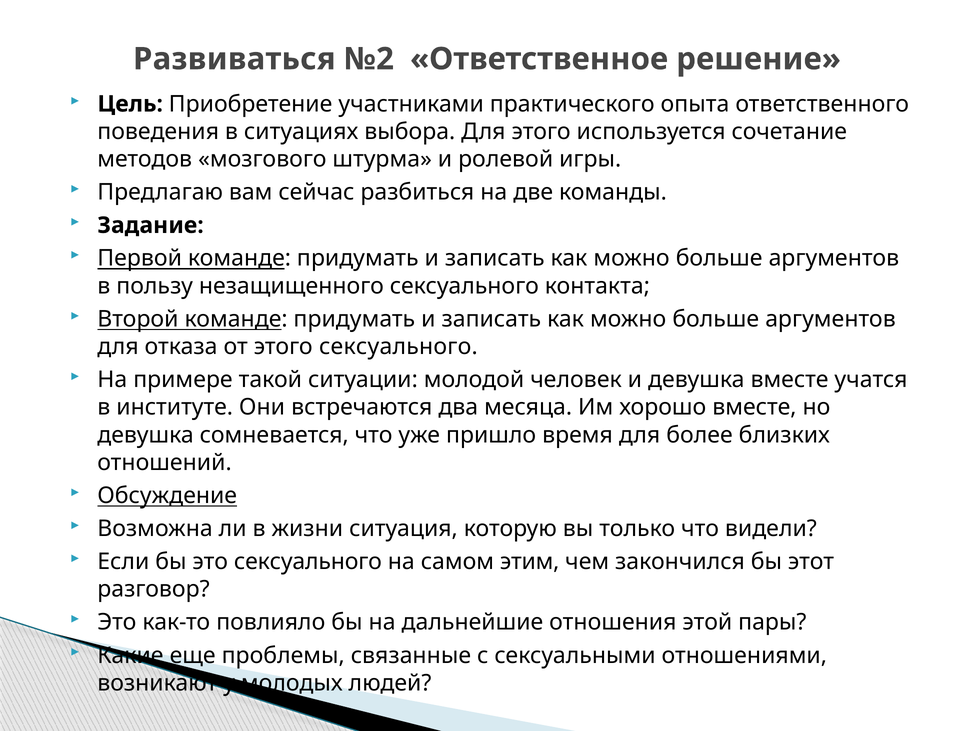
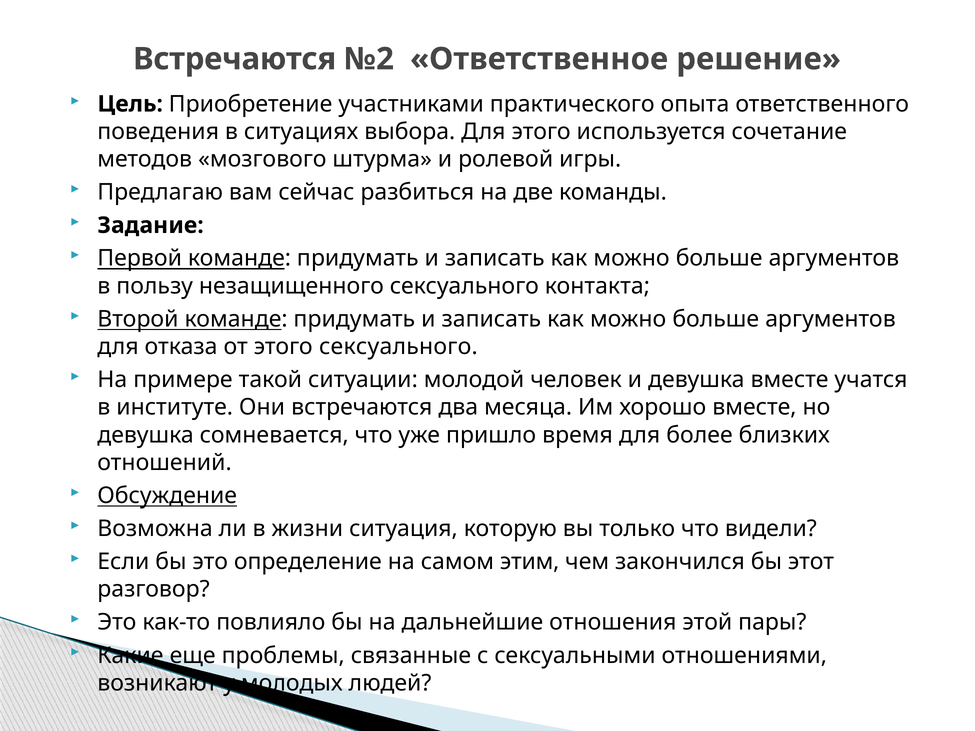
Развиваться at (234, 59): Развиваться -> Встречаются
это сексуального: сексуального -> определение
